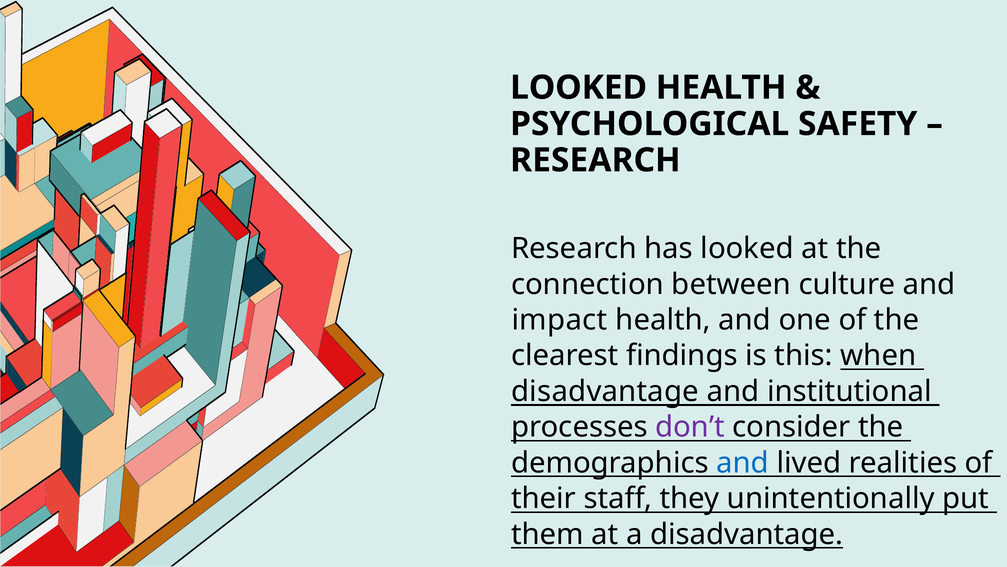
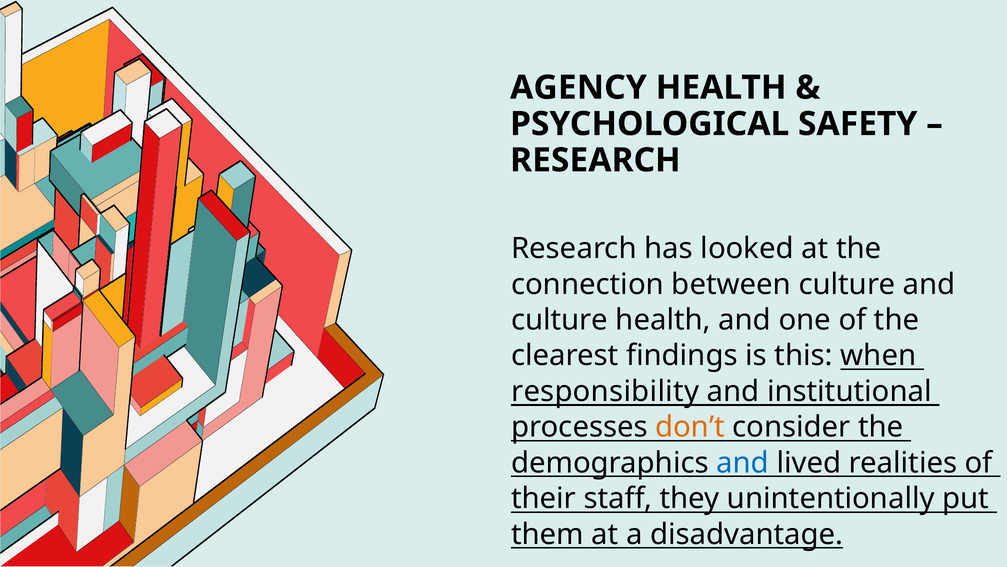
LOOKED at (579, 88): LOOKED -> AGENCY
impact at (559, 320): impact -> culture
disadvantage at (605, 391): disadvantage -> responsibility
don’t colour: purple -> orange
